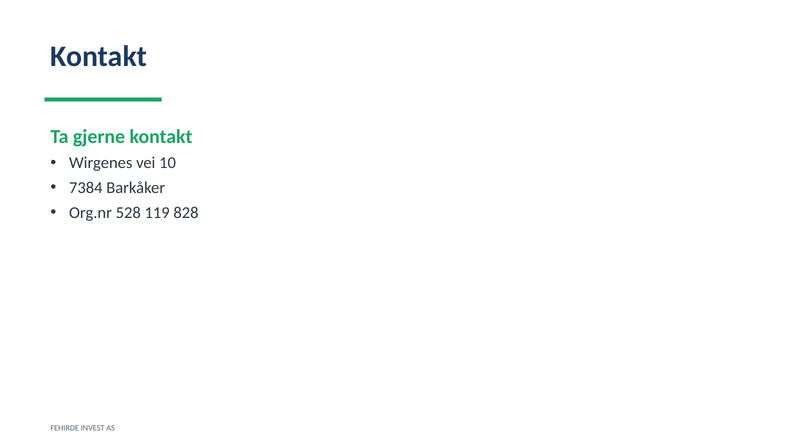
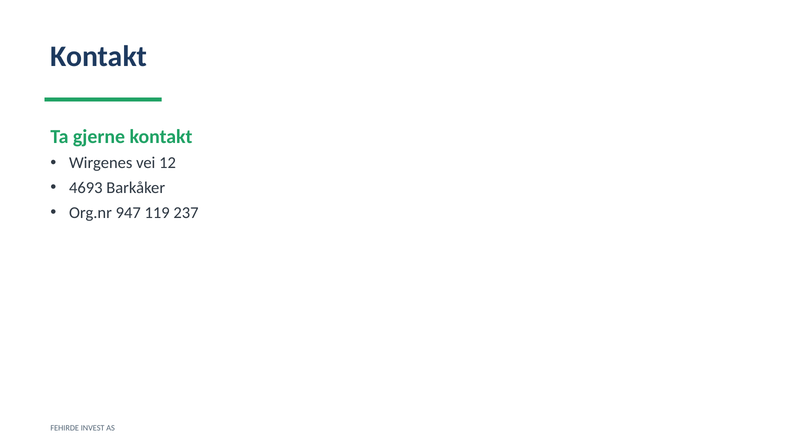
10: 10 -> 12
7384: 7384 -> 4693
528: 528 -> 947
828: 828 -> 237
